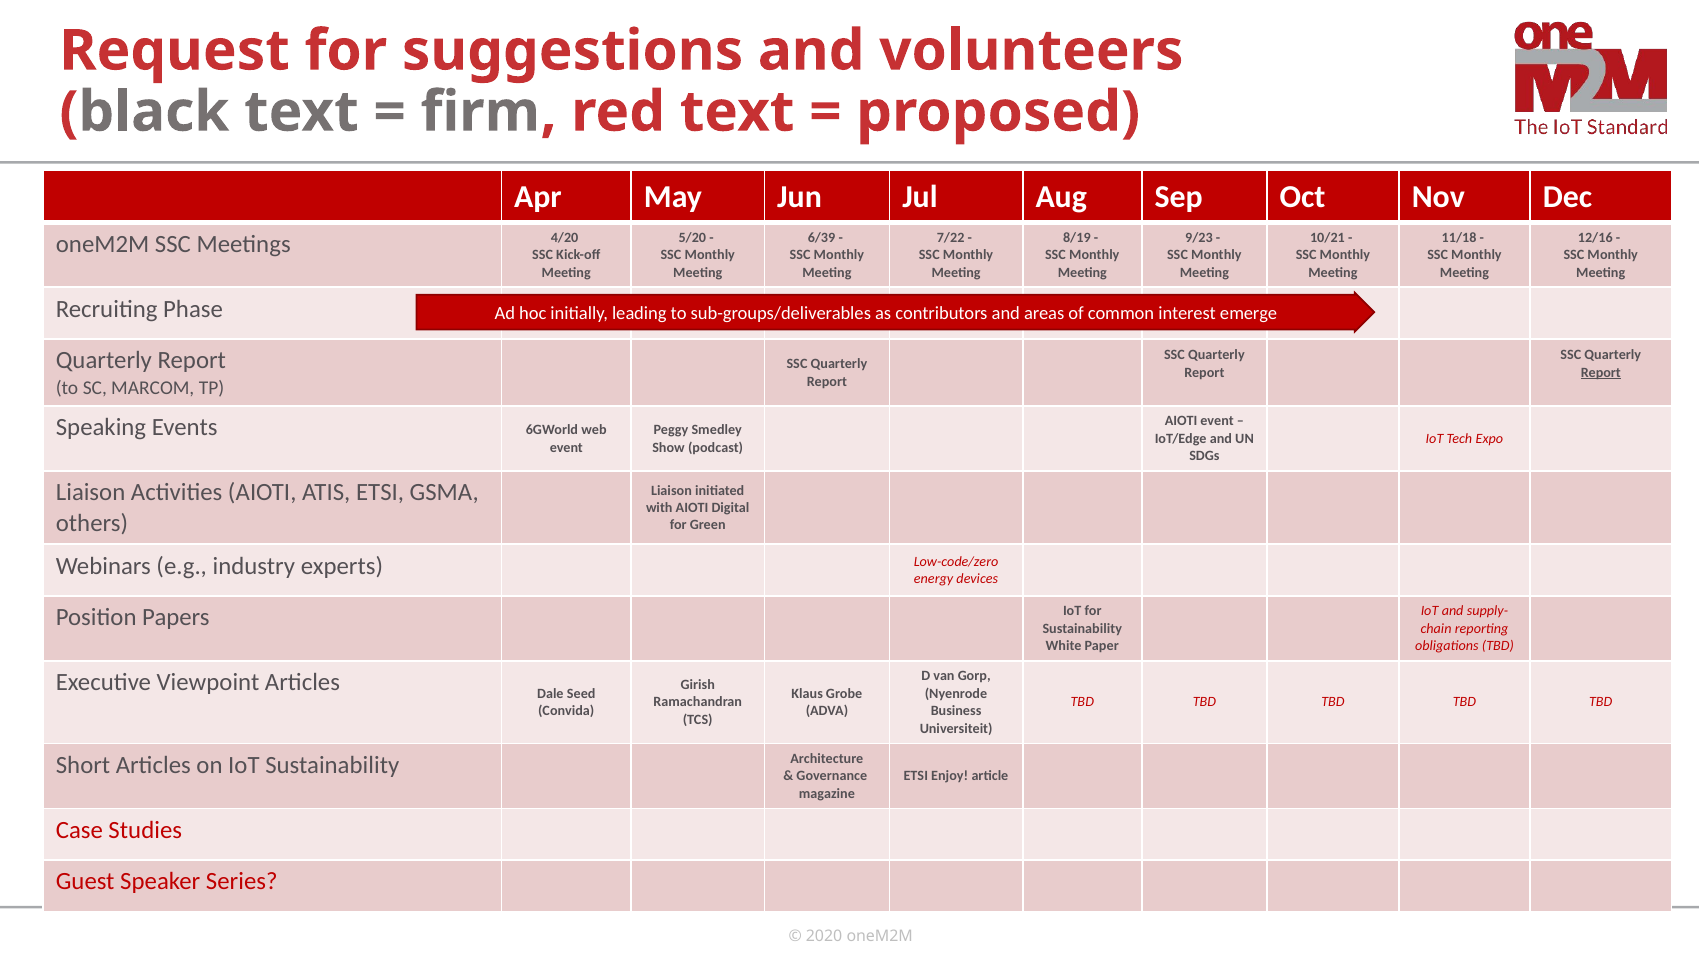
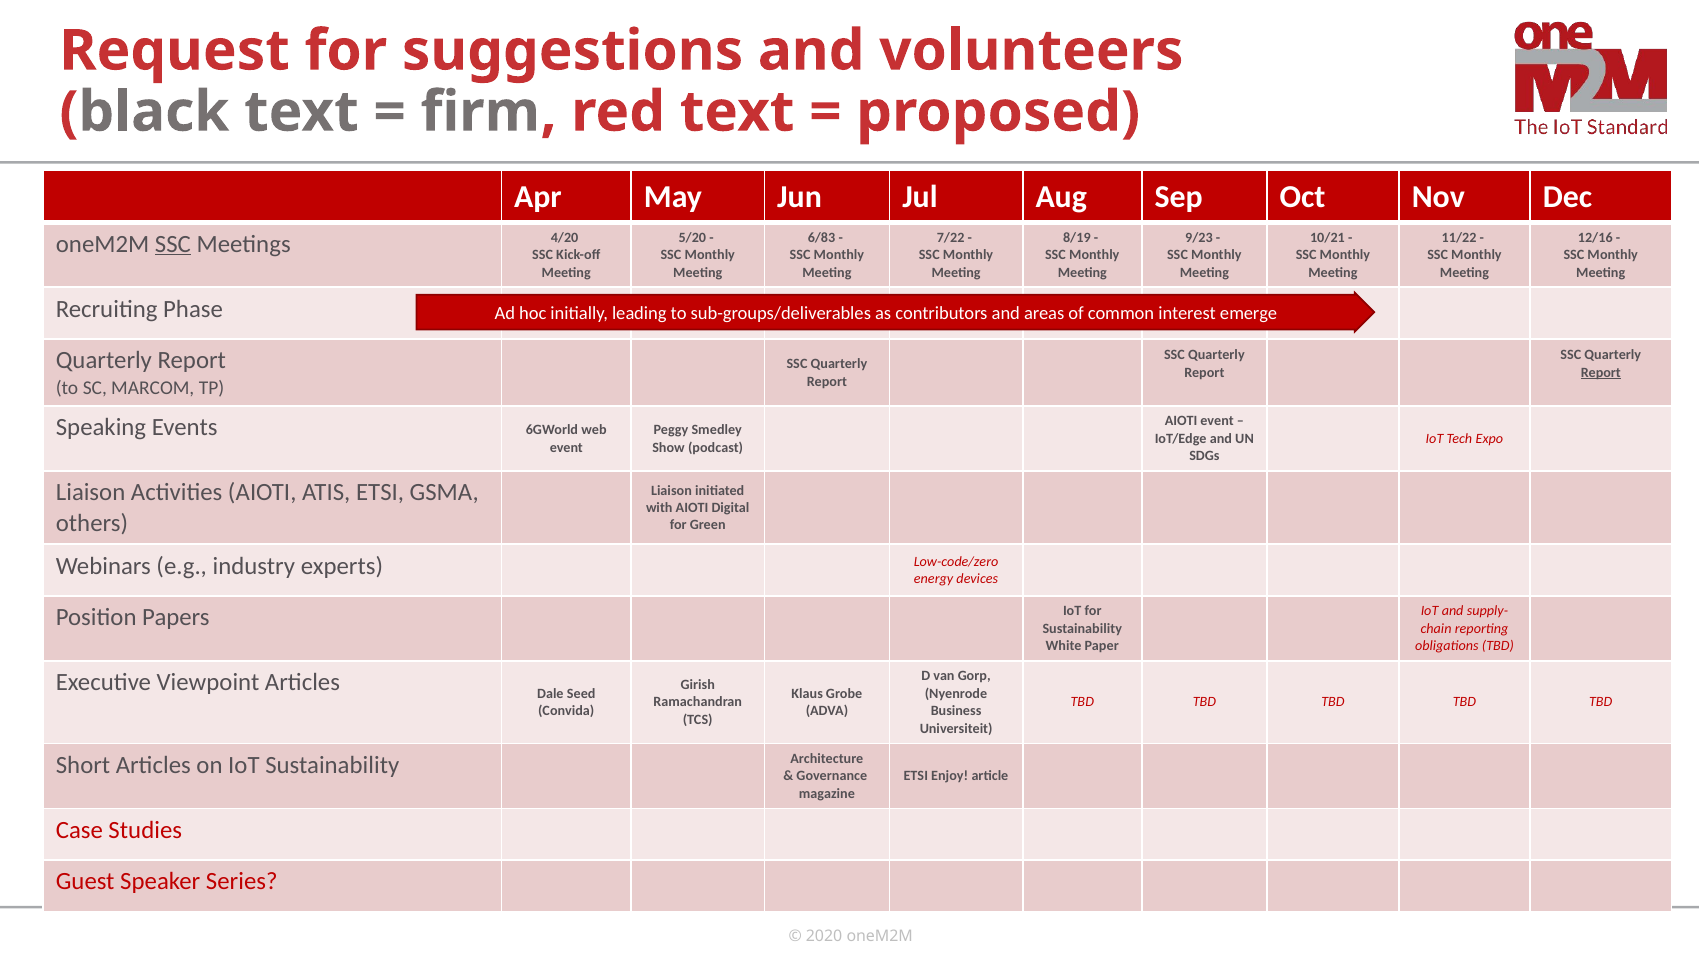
6/39: 6/39 -> 6/83
11/18: 11/18 -> 11/22
SSC at (173, 244) underline: none -> present
